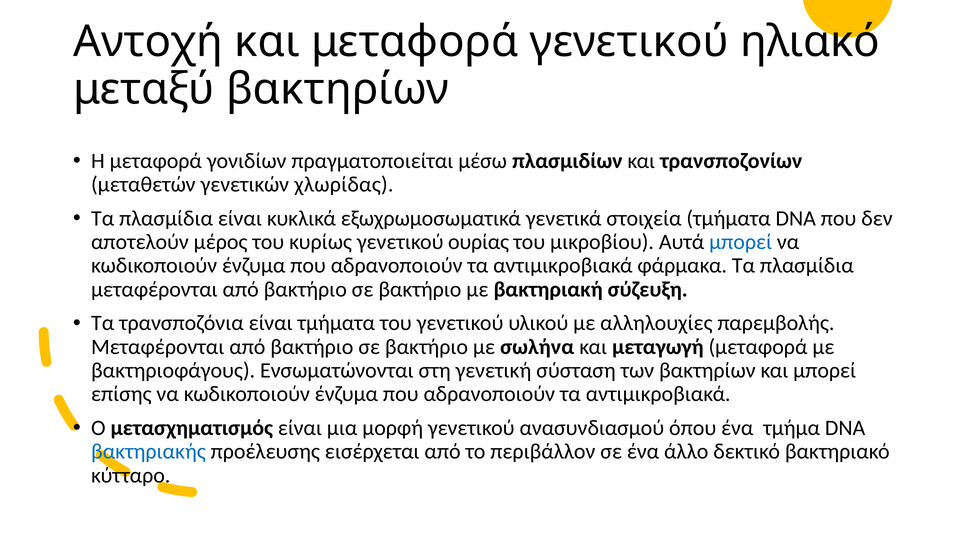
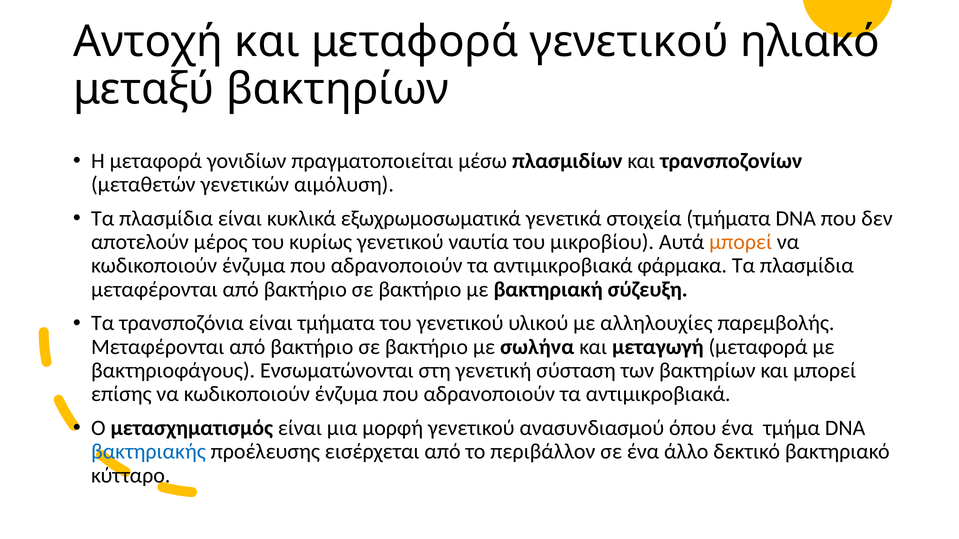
χλωρίδας: χλωρίδας -> αιμόλυση
ουρίας: ουρίας -> ναυτία
μπορεί at (741, 242) colour: blue -> orange
